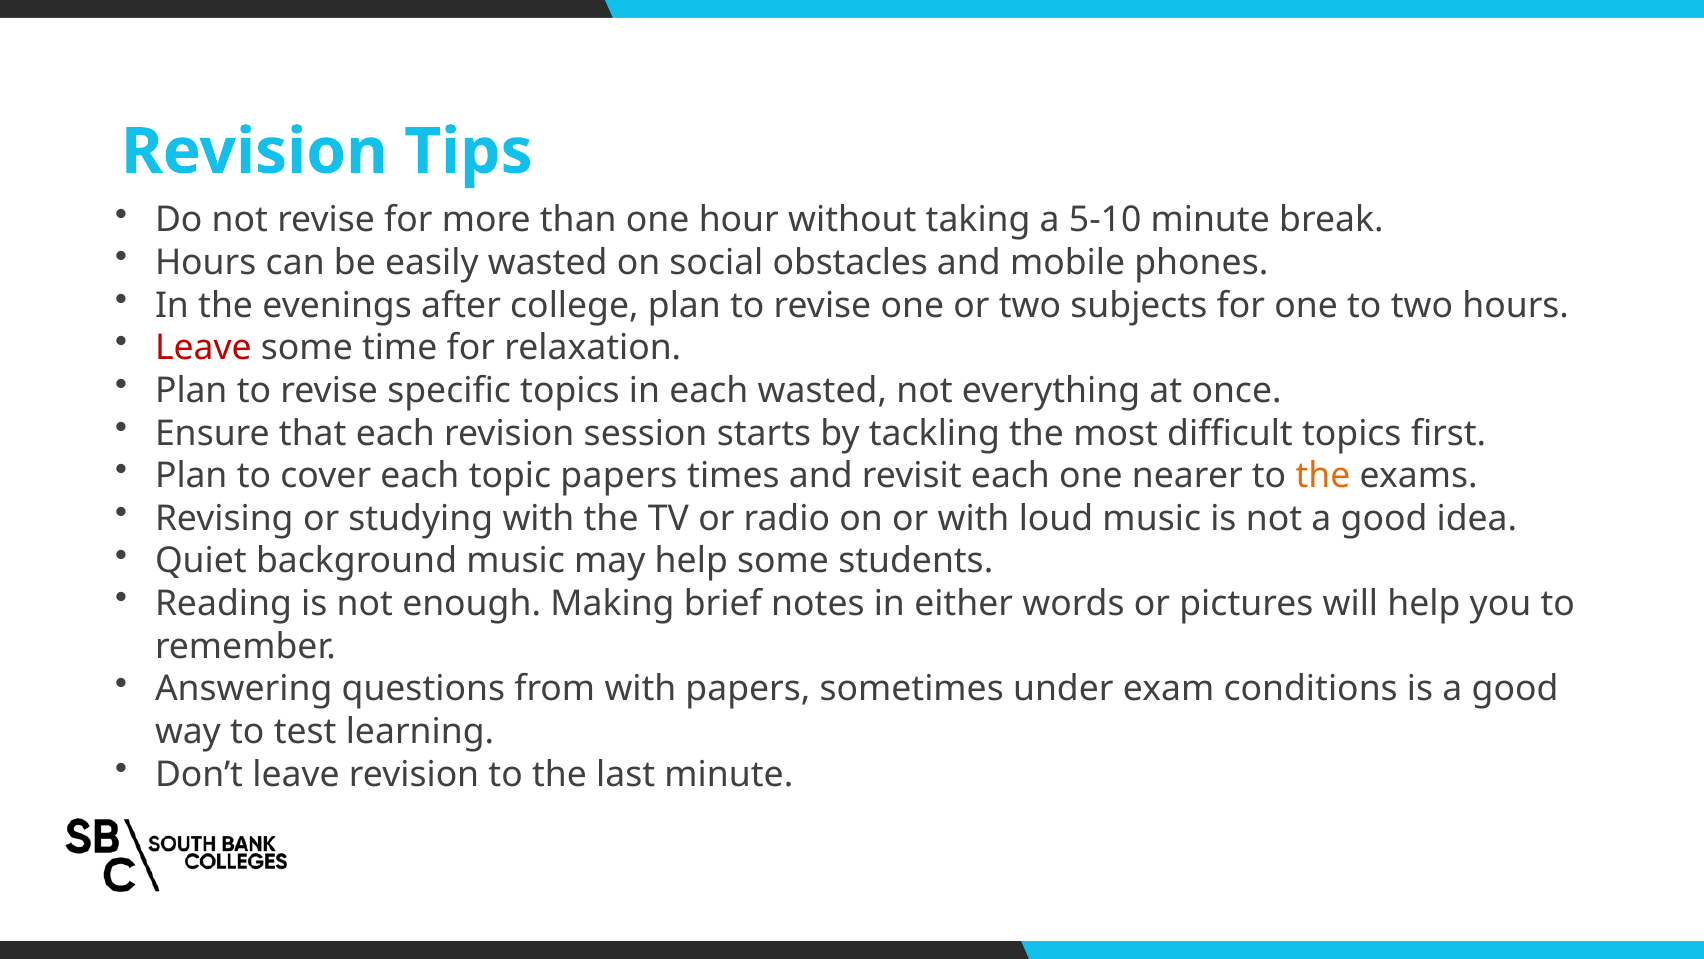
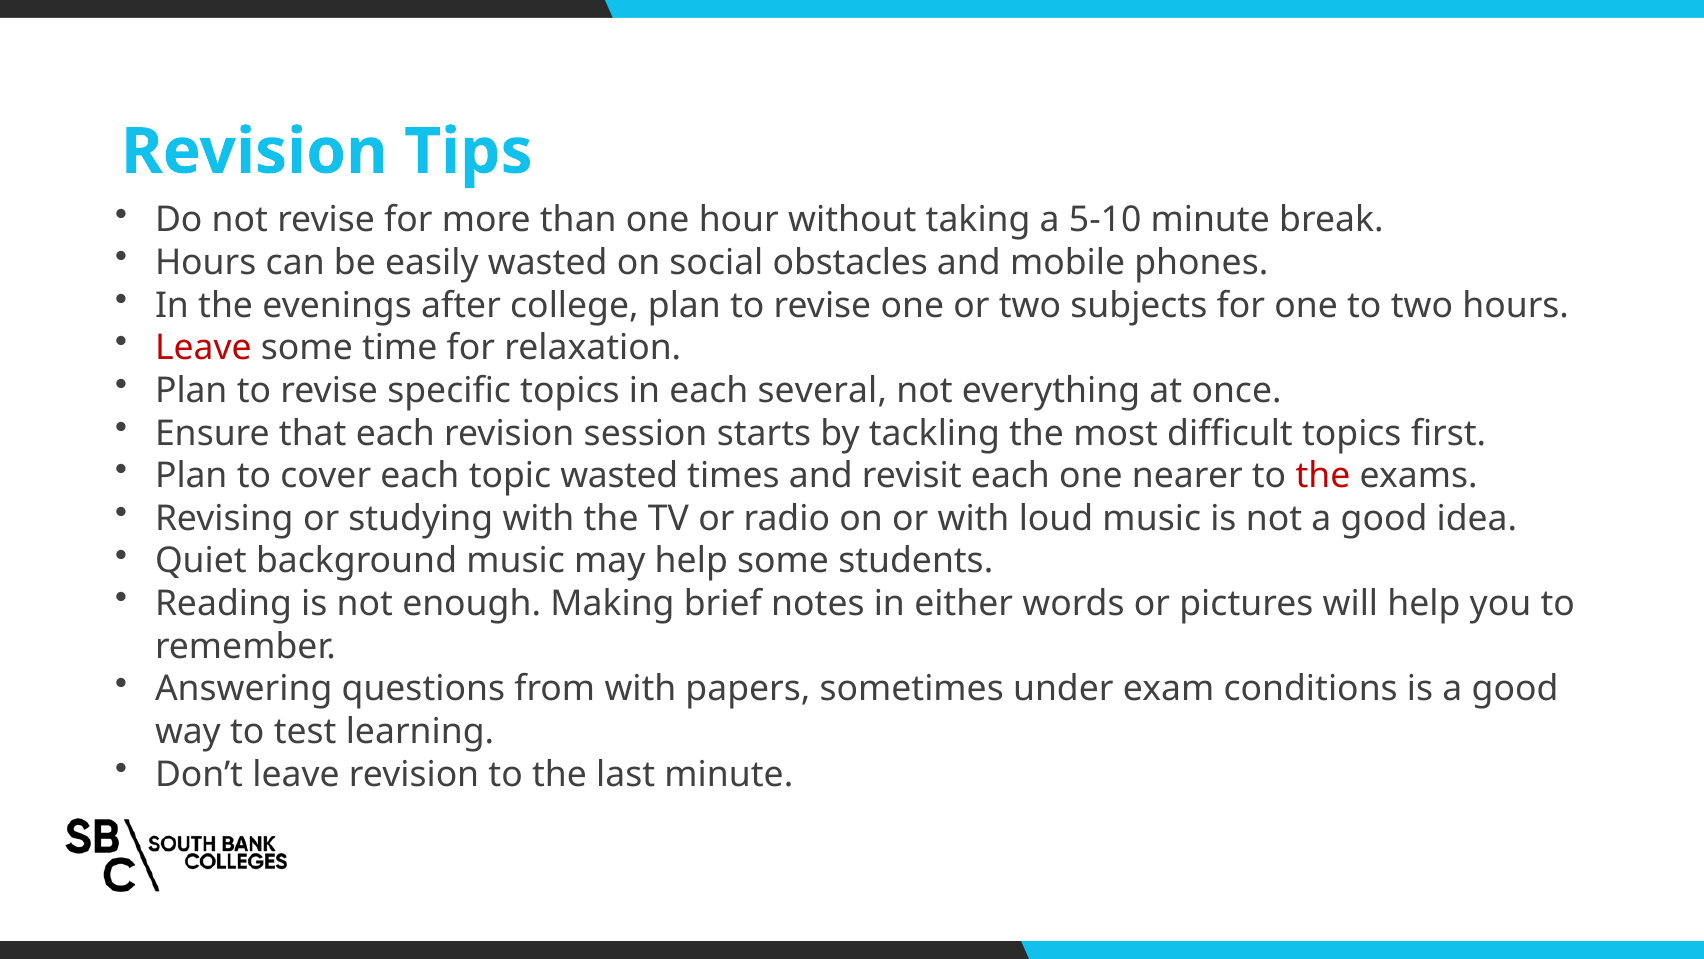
each wasted: wasted -> several
topic papers: papers -> wasted
the at (1323, 476) colour: orange -> red
